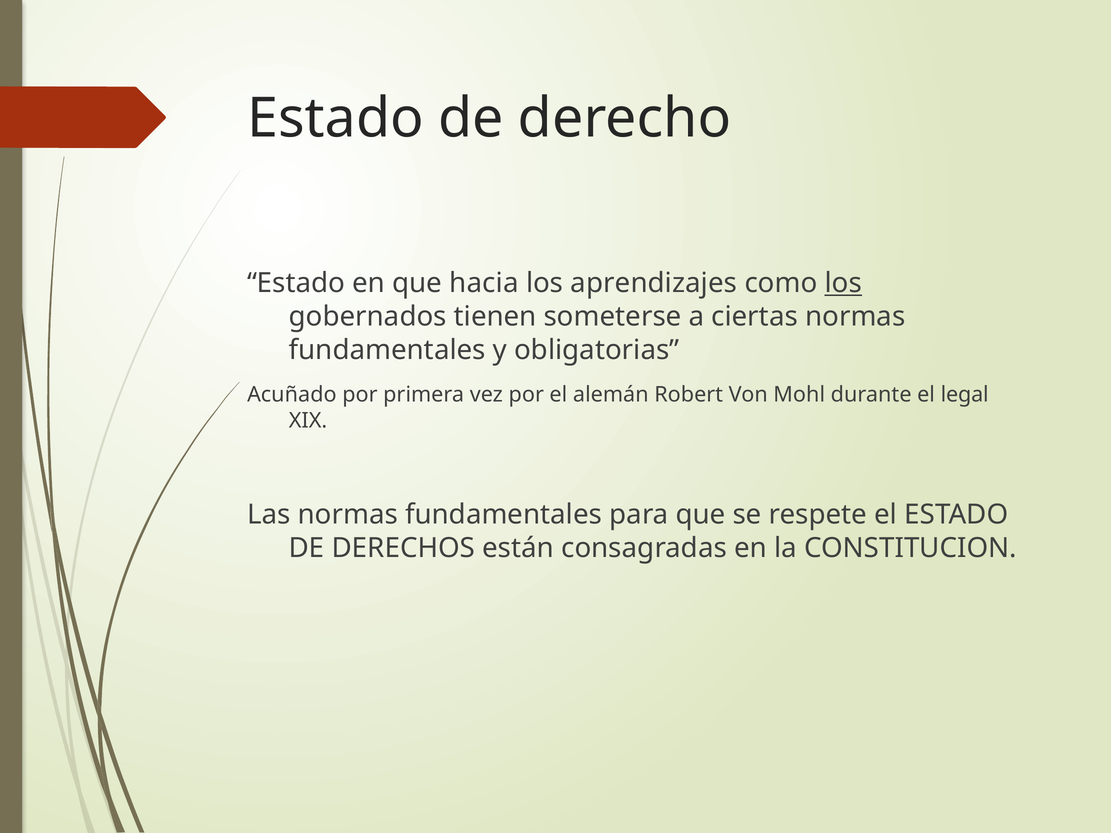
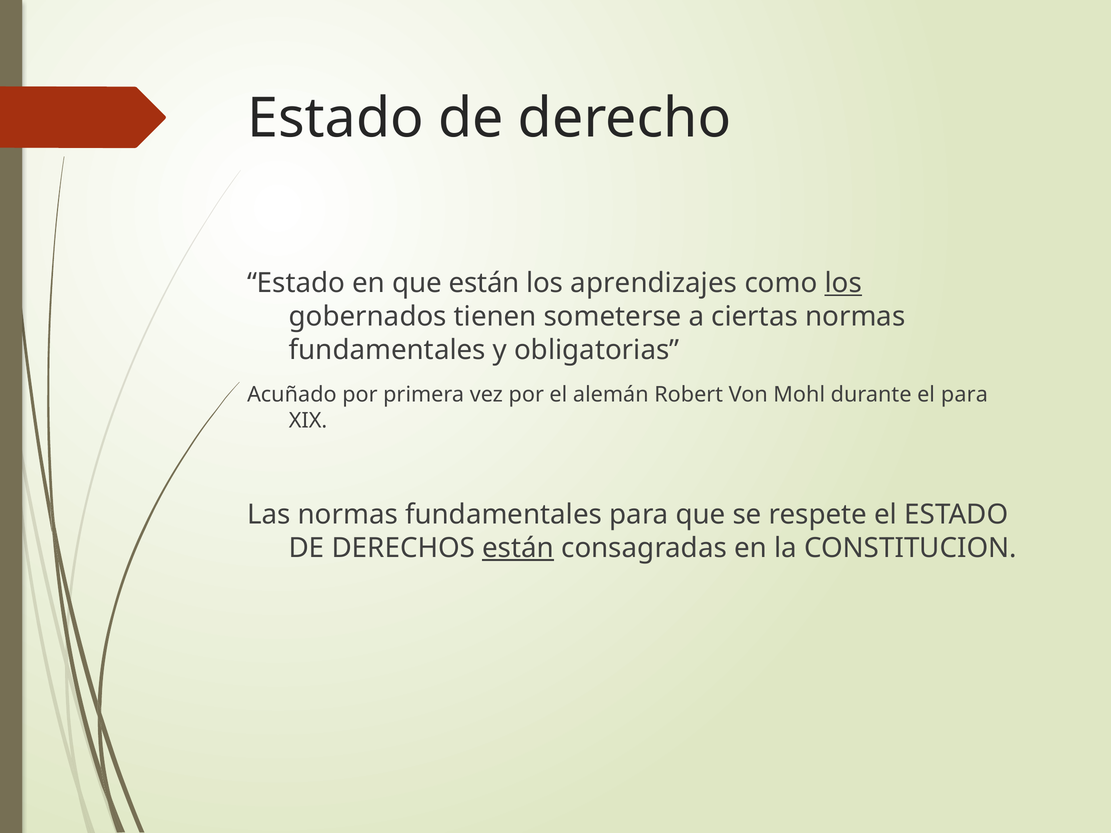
que hacia: hacia -> están
el legal: legal -> para
están at (518, 548) underline: none -> present
